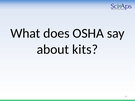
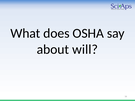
kits: kits -> will
